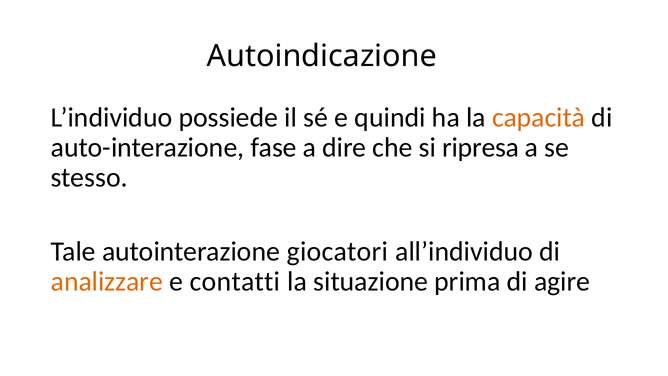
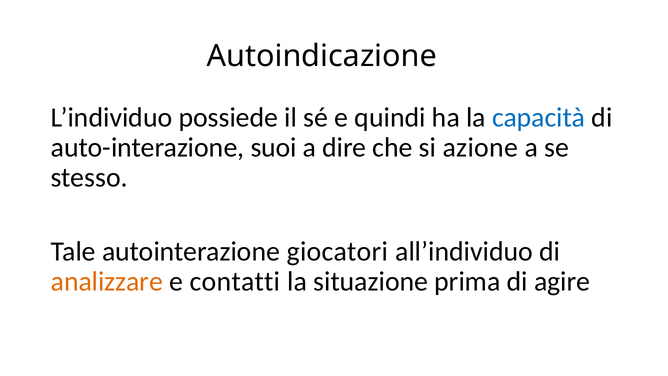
capacità colour: orange -> blue
fase: fase -> suoi
ripresa: ripresa -> azione
